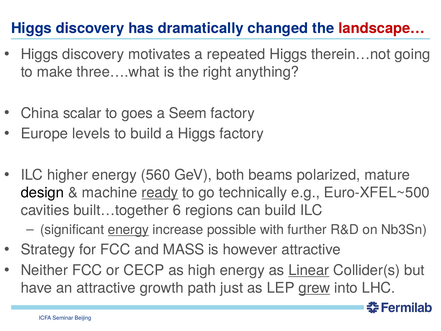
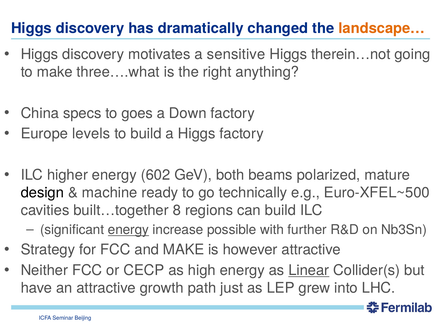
landscape… colour: red -> orange
repeated: repeated -> sensitive
scalar: scalar -> specs
Seem: Seem -> Down
560: 560 -> 602
ready underline: present -> none
6: 6 -> 8
and MASS: MASS -> MAKE
grew underline: present -> none
